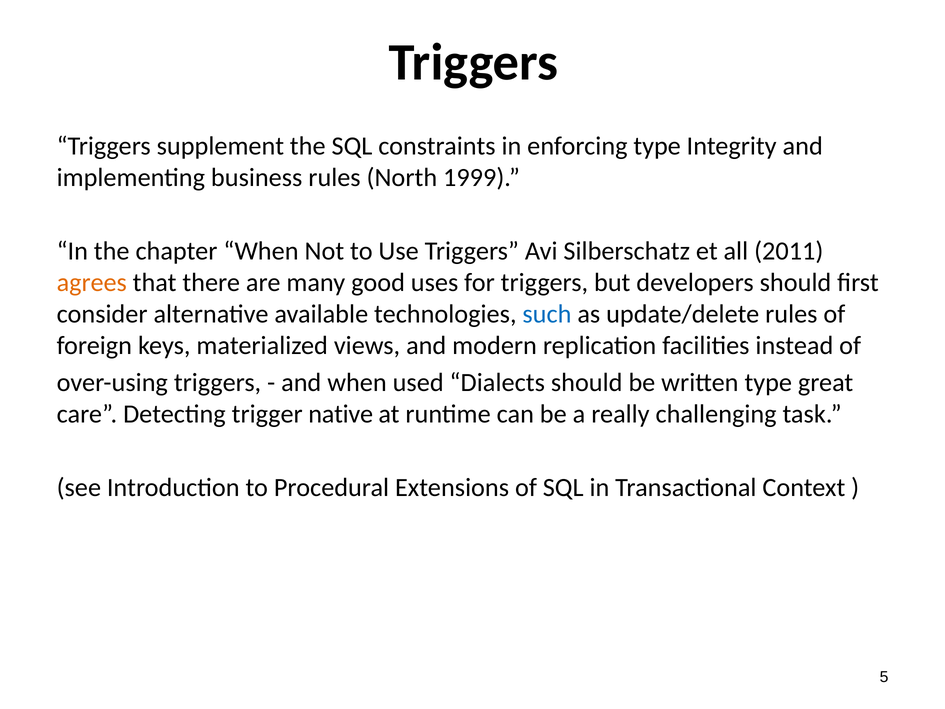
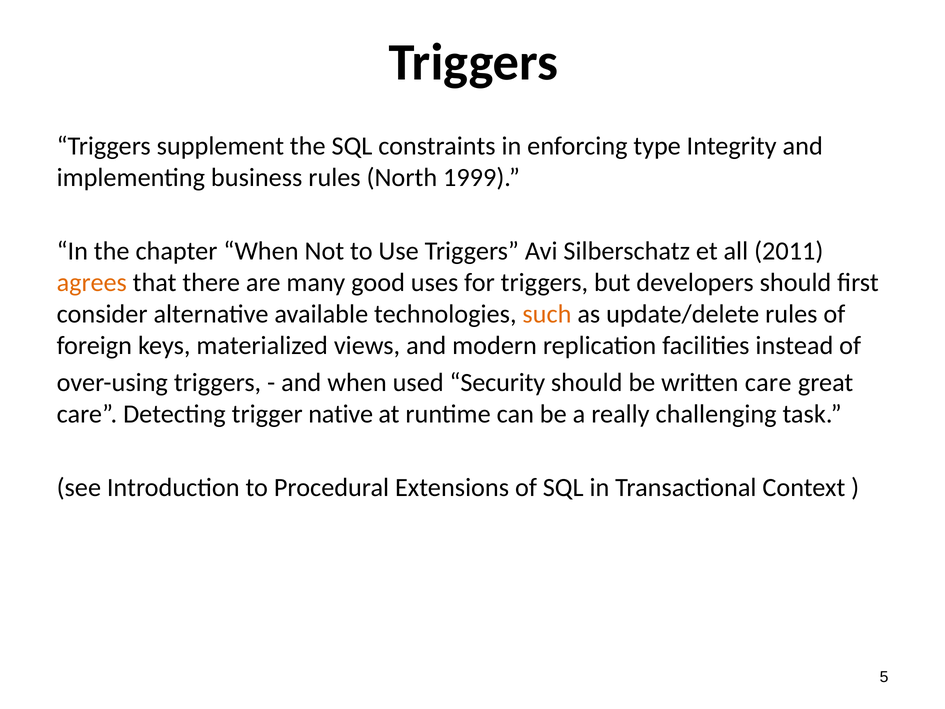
such colour: blue -> orange
Dialects: Dialects -> Security
written type: type -> care
